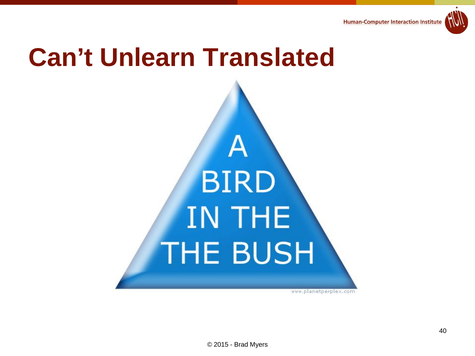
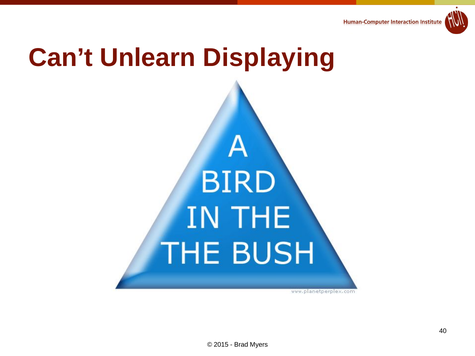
Translated: Translated -> Displaying
